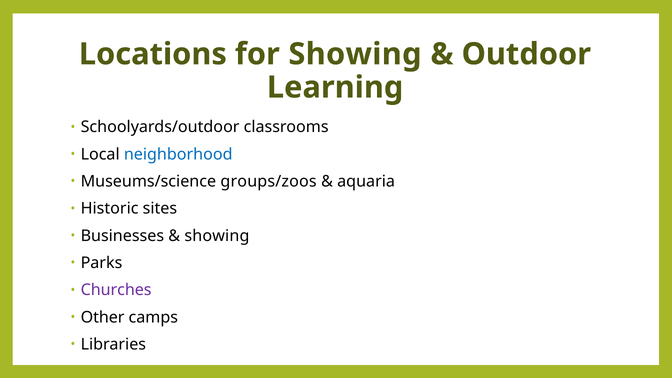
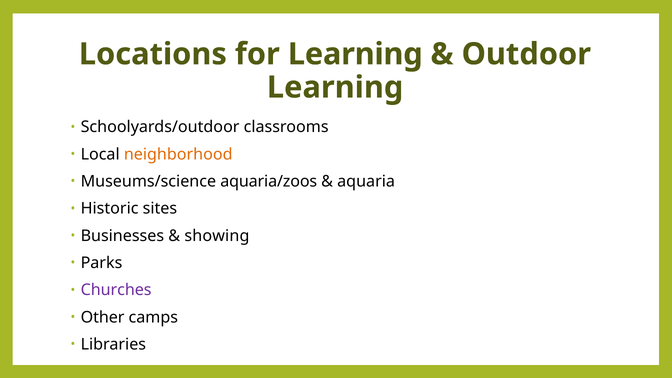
for Showing: Showing -> Learning
neighborhood colour: blue -> orange
groups/zoos: groups/zoos -> aquaria/zoos
